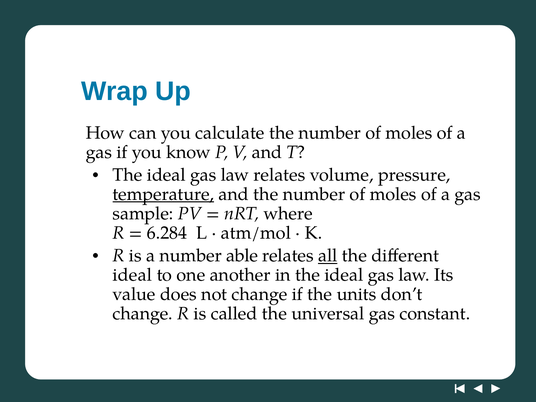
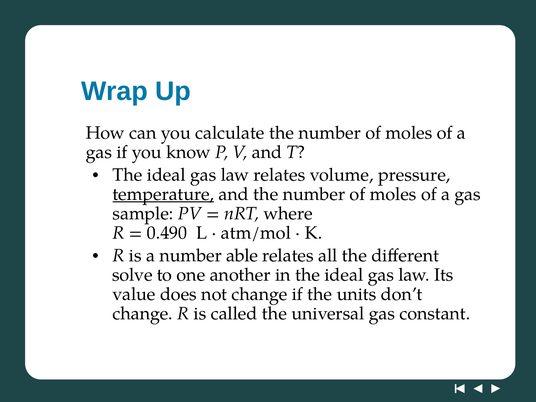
6.284: 6.284 -> 0.490
all underline: present -> none
ideal at (132, 275): ideal -> solve
